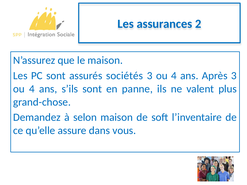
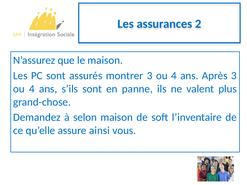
sociétés: sociétés -> montrer
dans: dans -> ainsi
